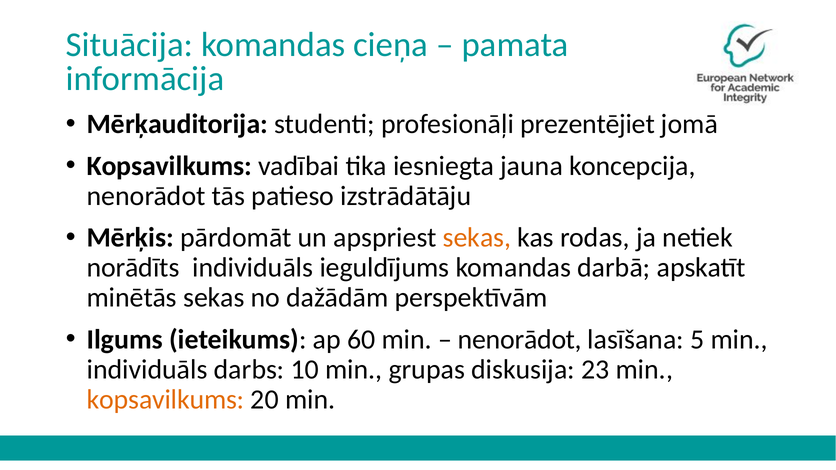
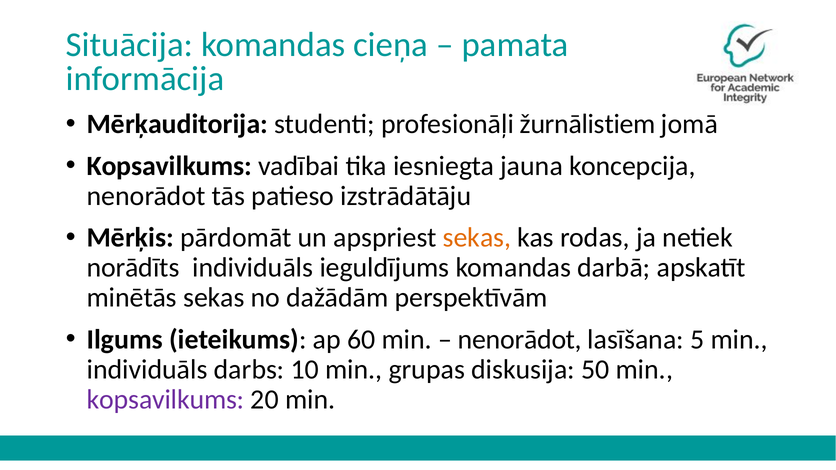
prezentējiet: prezentējiet -> žurnālistiem
23: 23 -> 50
kopsavilkums at (166, 400) colour: orange -> purple
